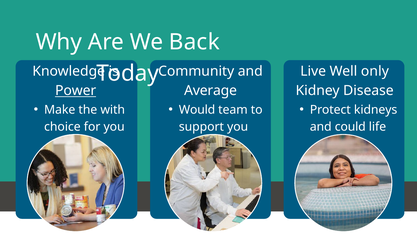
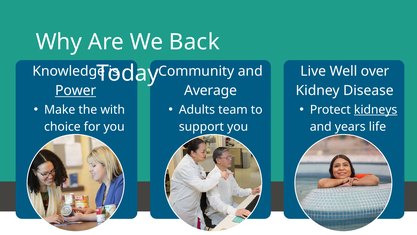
only: only -> over
Would: Would -> Adults
kidneys underline: none -> present
could: could -> years
